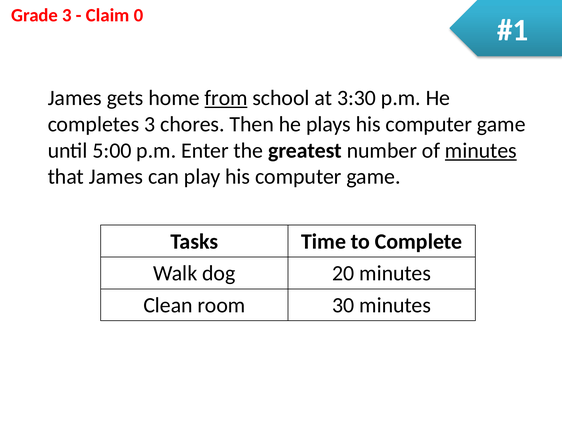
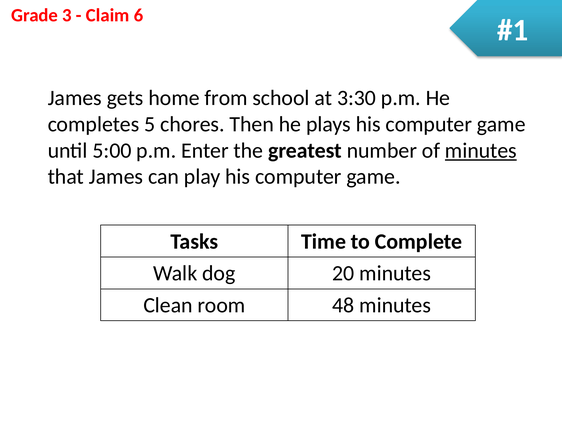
0: 0 -> 6
from underline: present -> none
completes 3: 3 -> 5
30: 30 -> 48
